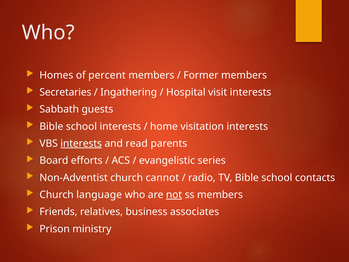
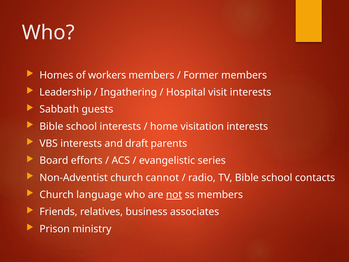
percent: percent -> workers
Secretaries: Secretaries -> Leadership
interests at (81, 143) underline: present -> none
read: read -> draft
